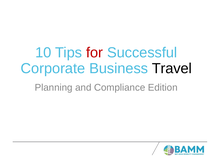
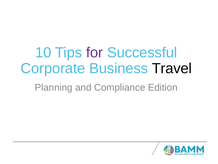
for colour: red -> purple
